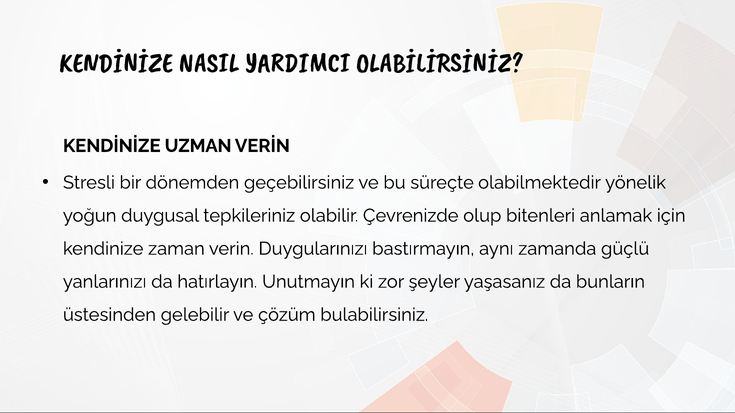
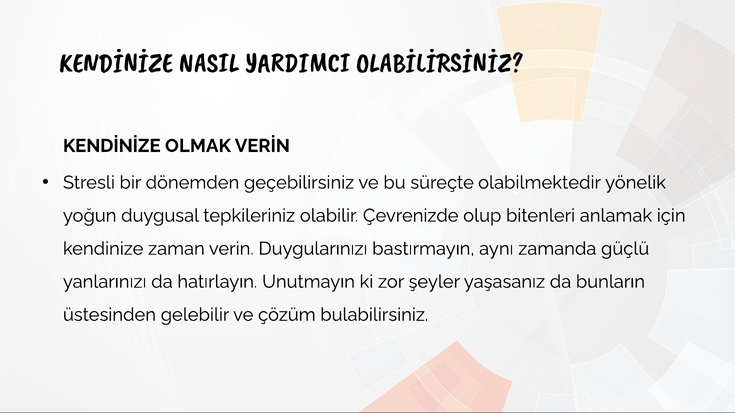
UZMAN: UZMAN -> OLMAK
